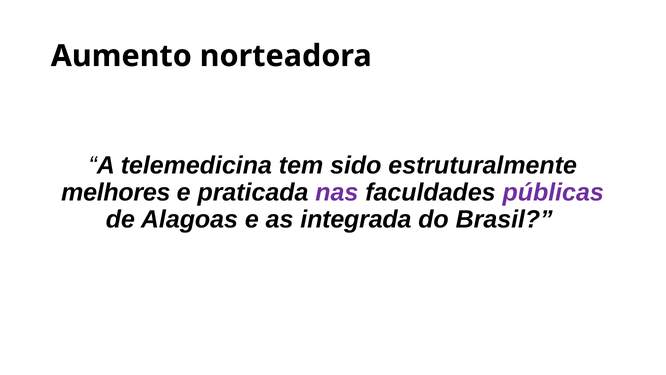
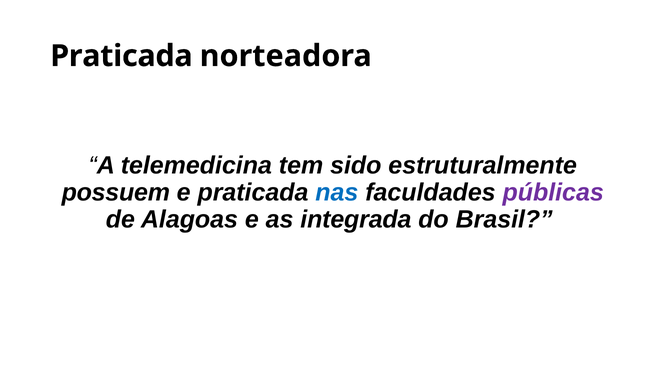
Aumento at (121, 56): Aumento -> Praticada
melhores: melhores -> possuem
nas colour: purple -> blue
